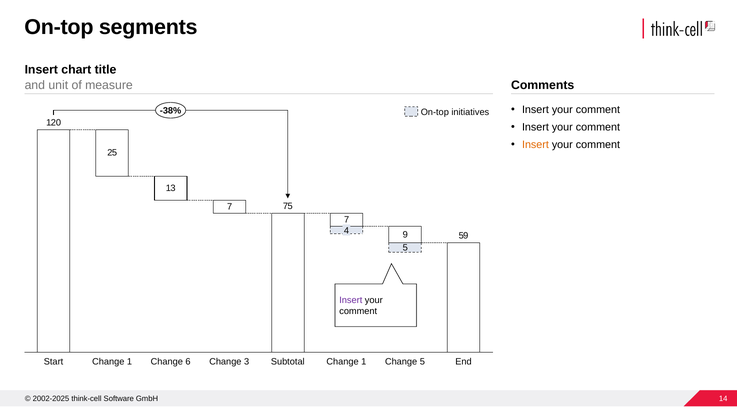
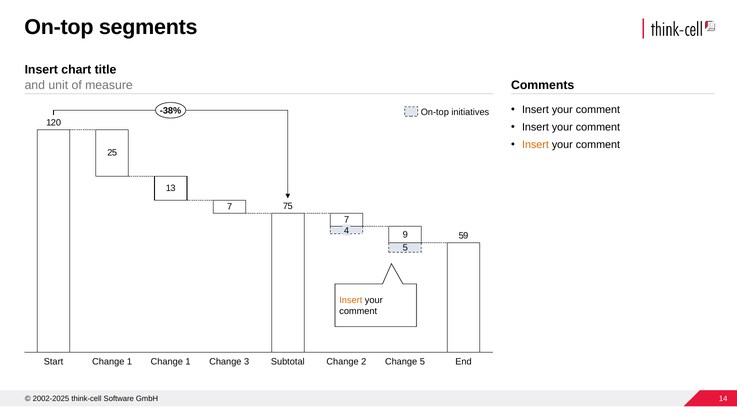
Insert at (351, 301) colour: purple -> orange
1 Change 6: 6 -> 1
1 at (364, 362): 1 -> 2
